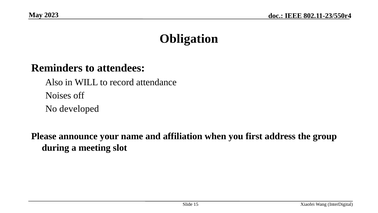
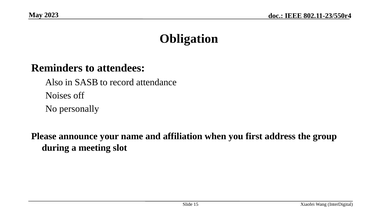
WILL: WILL -> SASB
developed: developed -> personally
